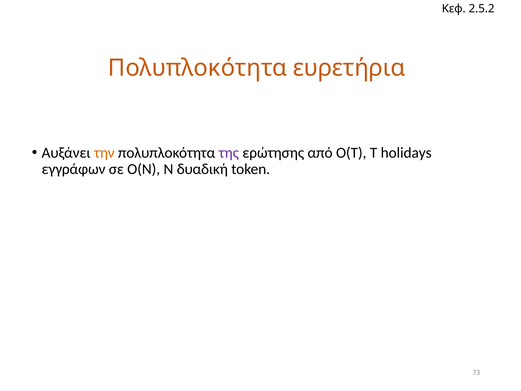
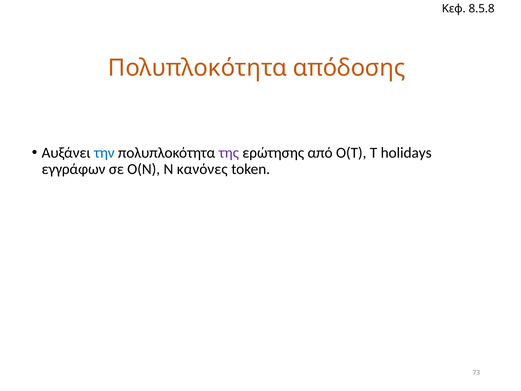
2.5.2: 2.5.2 -> 8.5.8
ευρετήρια: ευρετήρια -> απόδοσης
την colour: orange -> blue
δυαδική: δυαδική -> κανόνες
